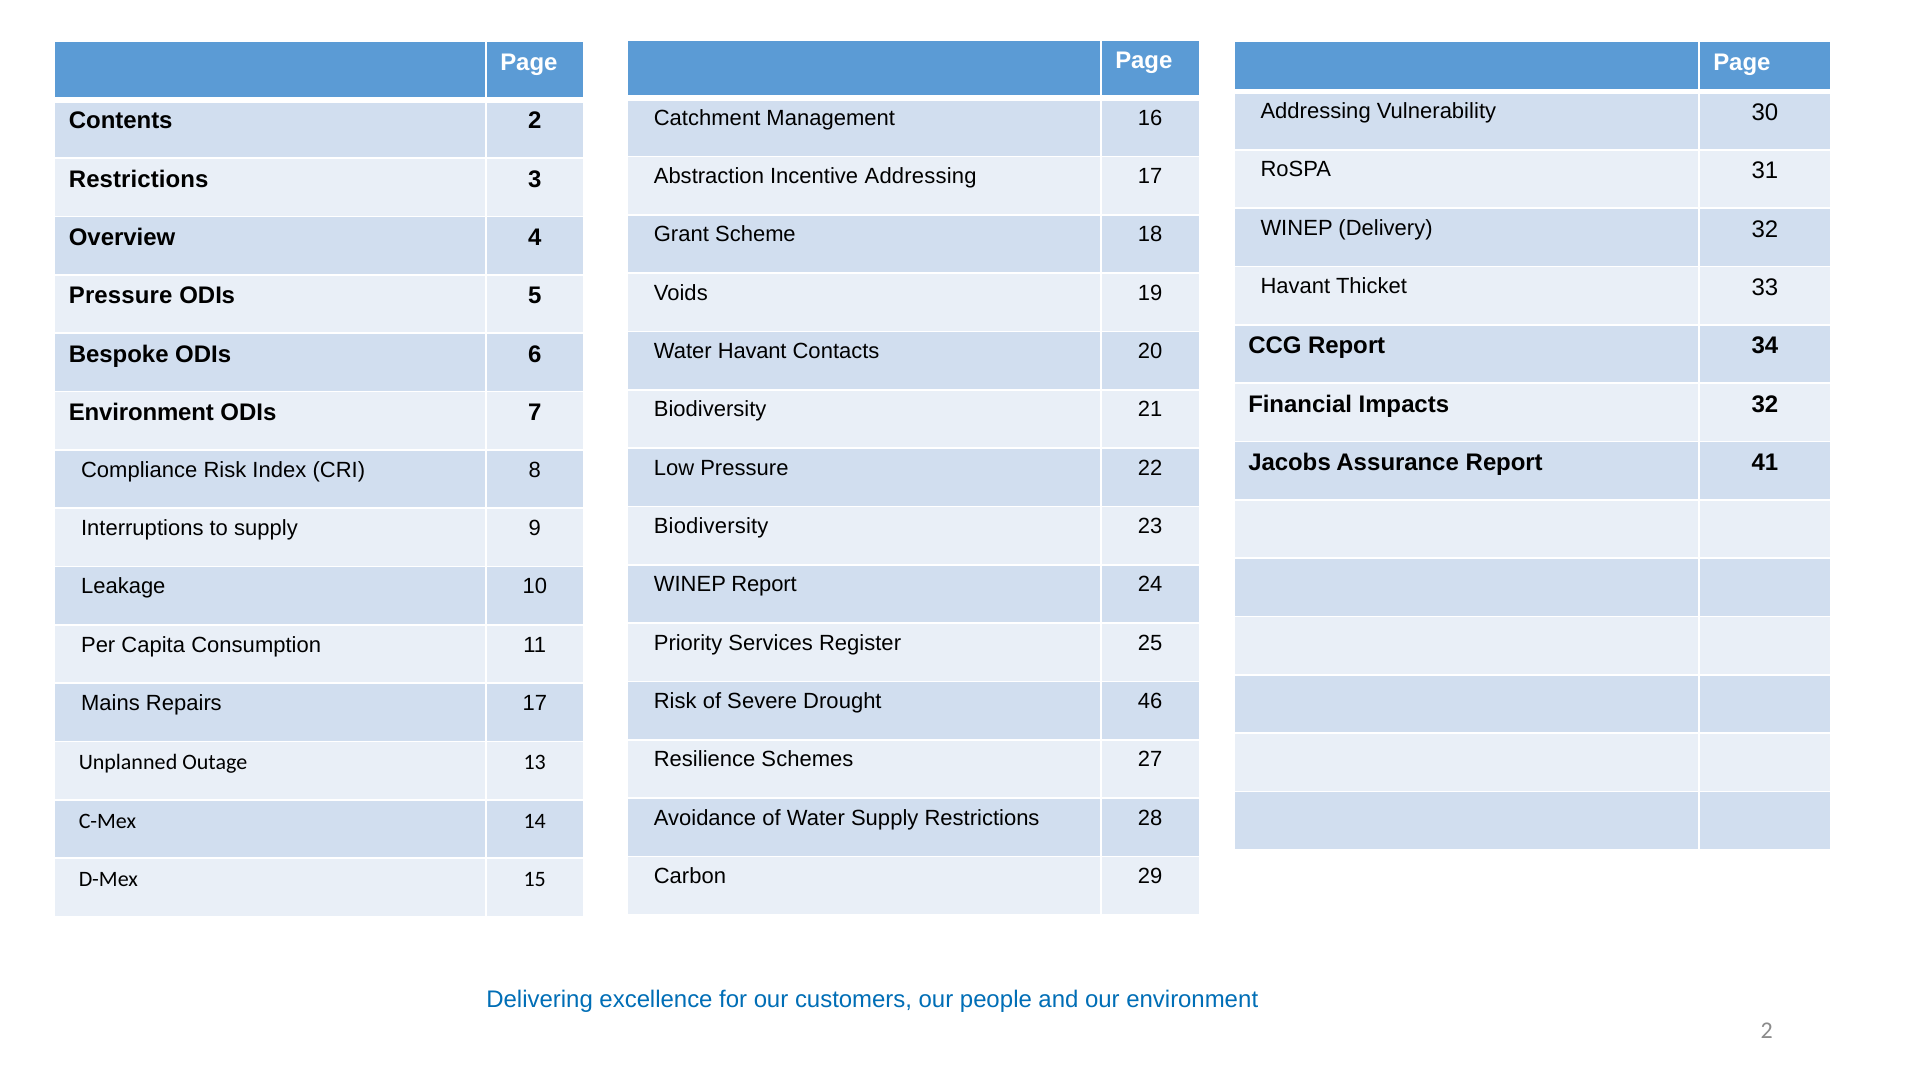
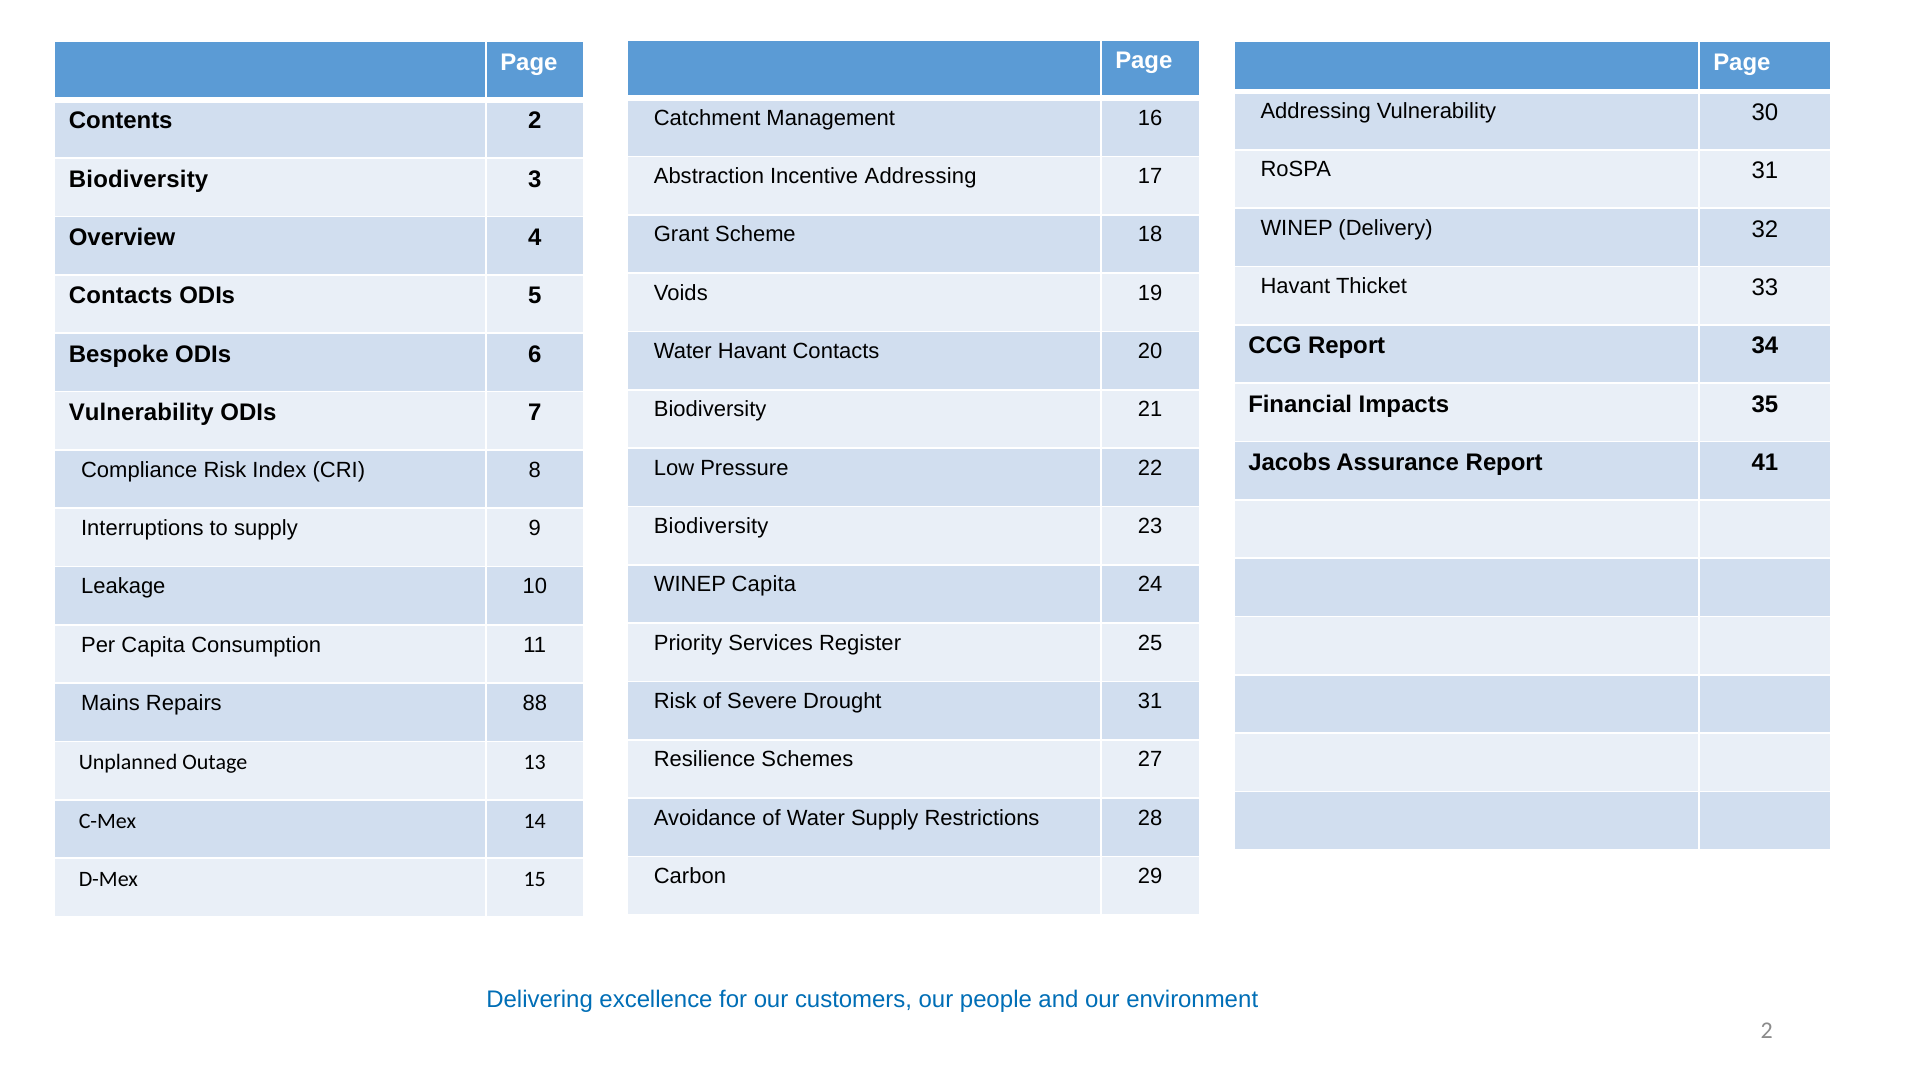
Restrictions at (139, 179): Restrictions -> Biodiversity
Pressure at (121, 296): Pressure -> Contacts
Impacts 32: 32 -> 35
Environment at (141, 413): Environment -> Vulnerability
WINEP Report: Report -> Capita
Drought 46: 46 -> 31
Repairs 17: 17 -> 88
